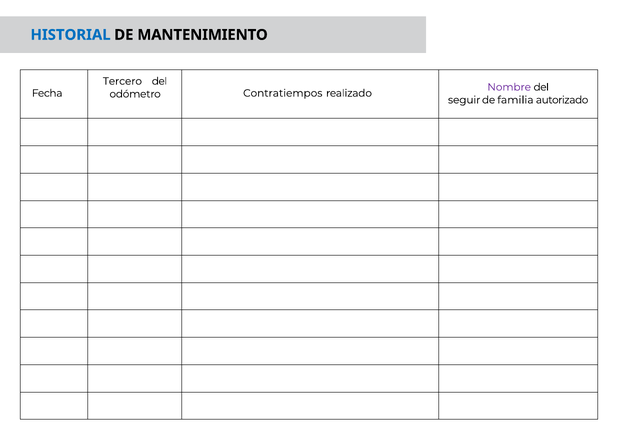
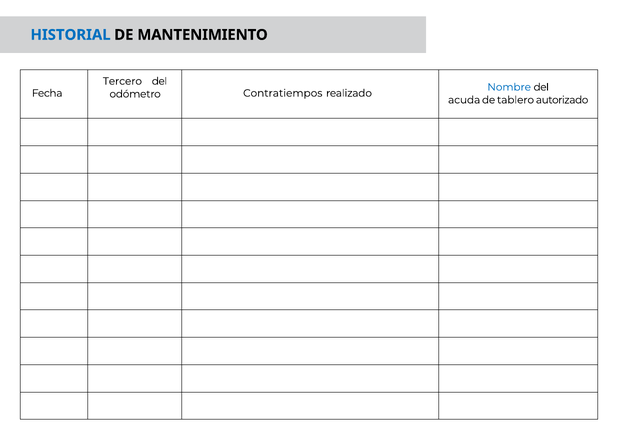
Nombre colour: purple -> blue
seguir: seguir -> acuda
familia: familia -> tablero
